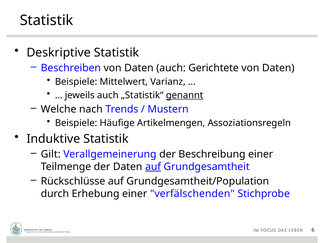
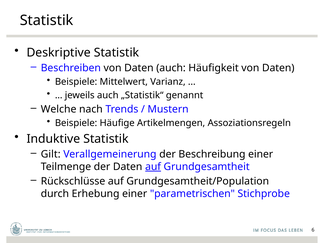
Gerichtete: Gerichtete -> Häufigkeit
genannt underline: present -> none
verfälschenden: verfälschenden -> parametrischen
